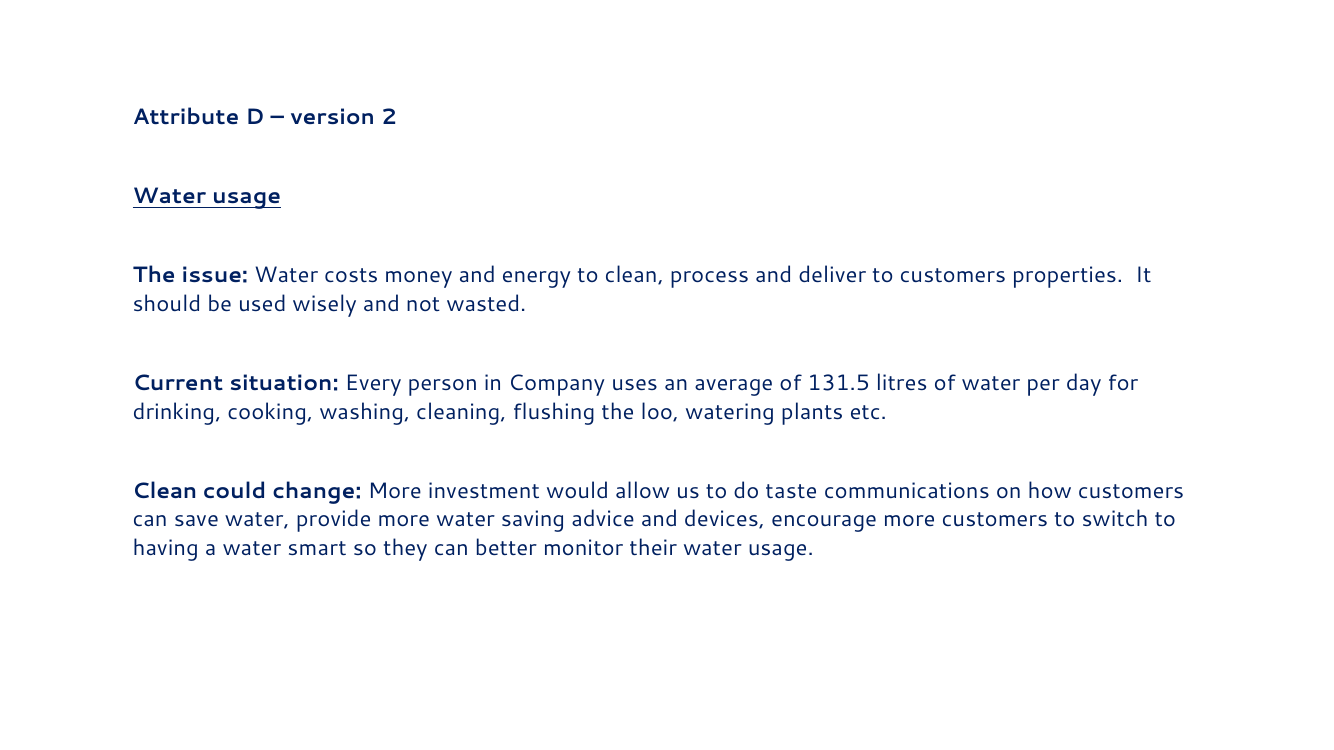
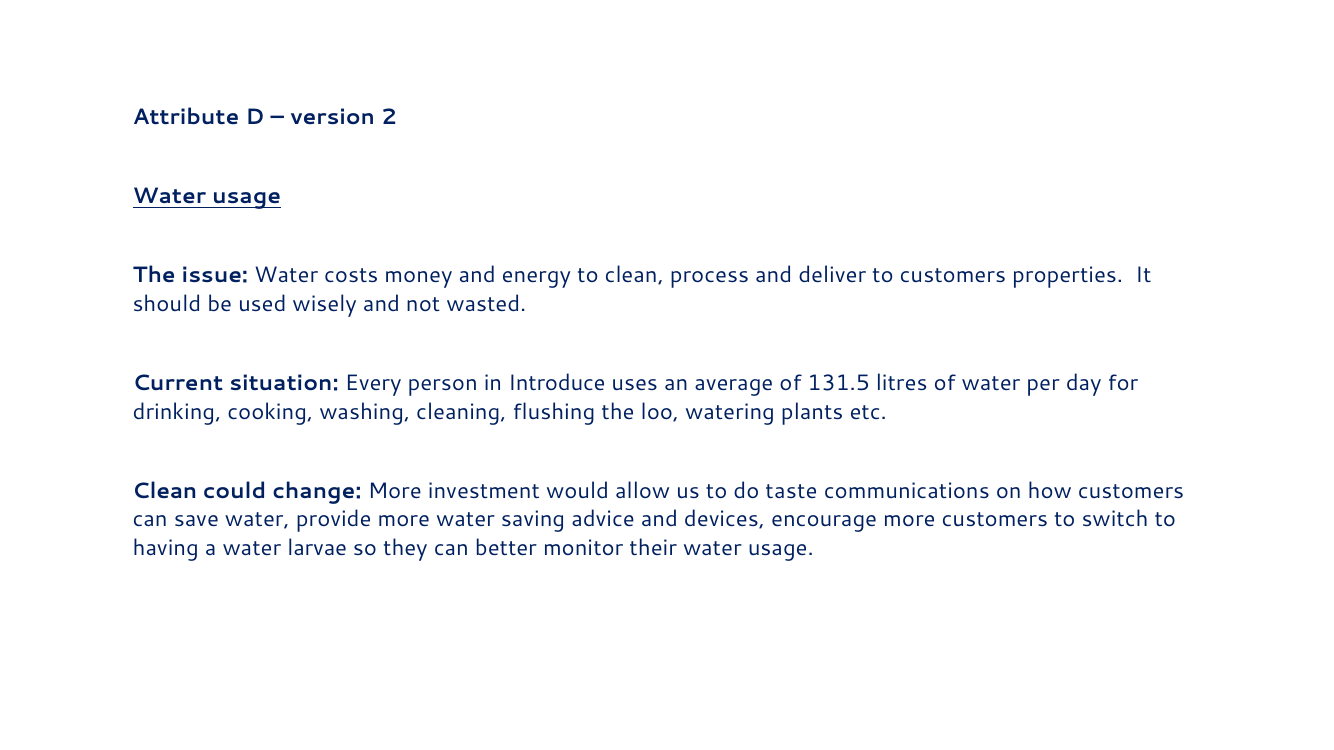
Company: Company -> Introduce
smart: smart -> larvae
